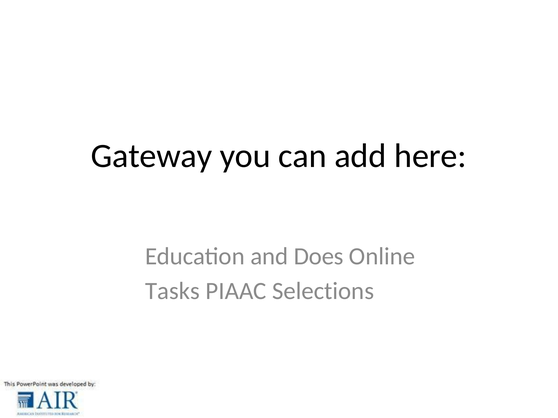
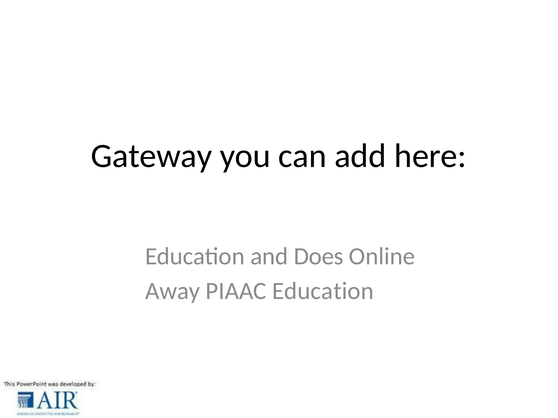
Tasks: Tasks -> Away
PIAAC Selections: Selections -> Education
